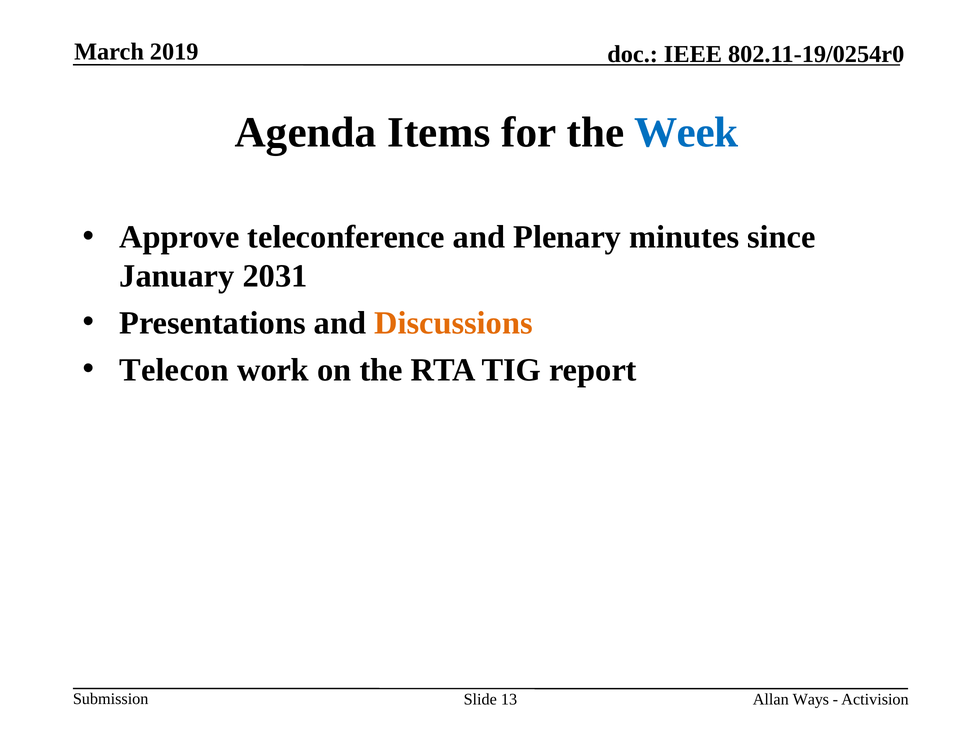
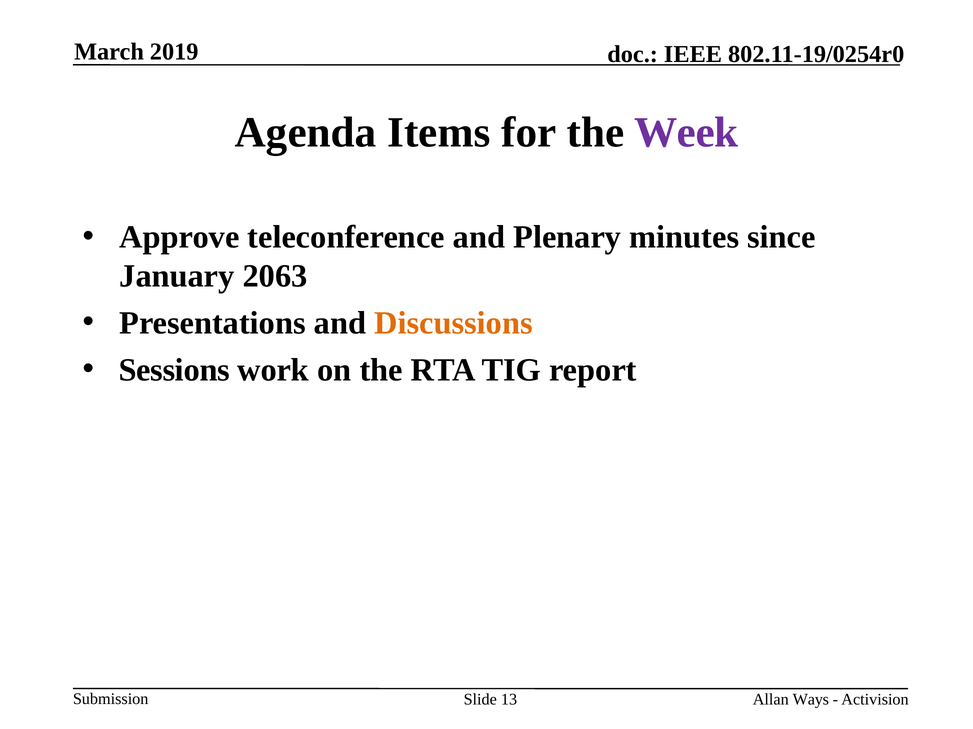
Week colour: blue -> purple
2031: 2031 -> 2063
Telecon: Telecon -> Sessions
